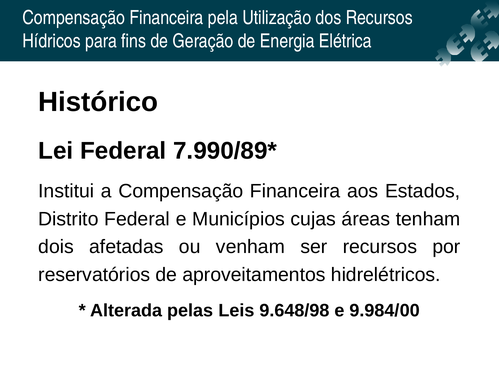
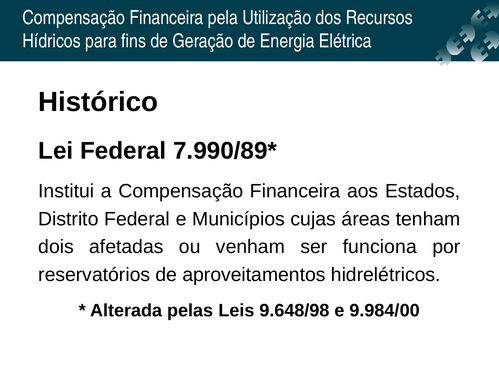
ser recursos: recursos -> funciona
